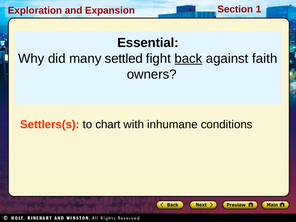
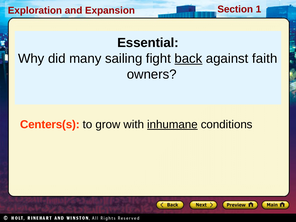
settled: settled -> sailing
Settlers(s: Settlers(s -> Centers(s
chart: chart -> grow
inhumane underline: none -> present
